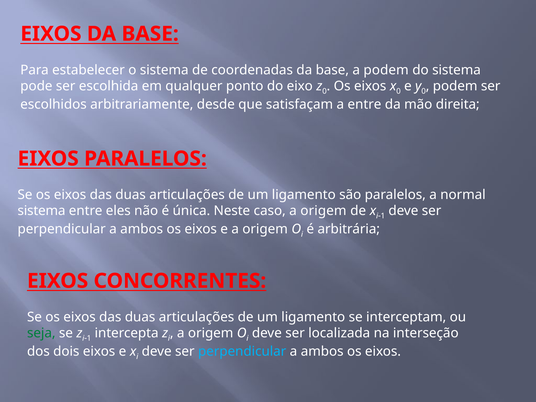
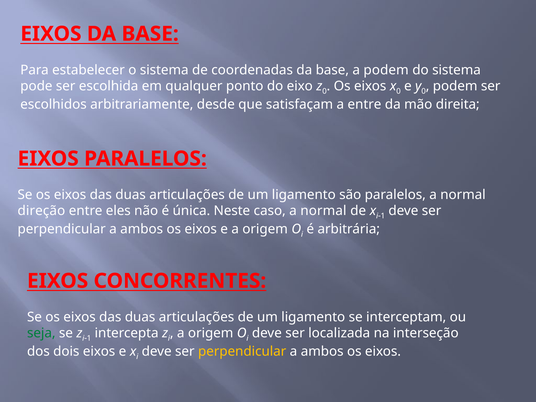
sistema at (42, 211): sistema -> direção
caso a origem: origem -> normal
perpendicular at (242, 351) colour: light blue -> yellow
